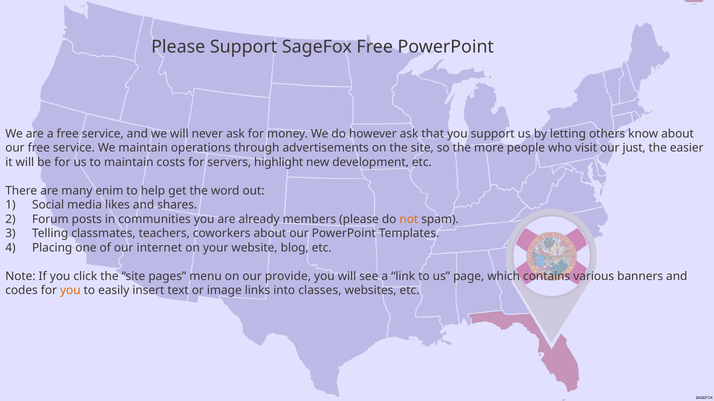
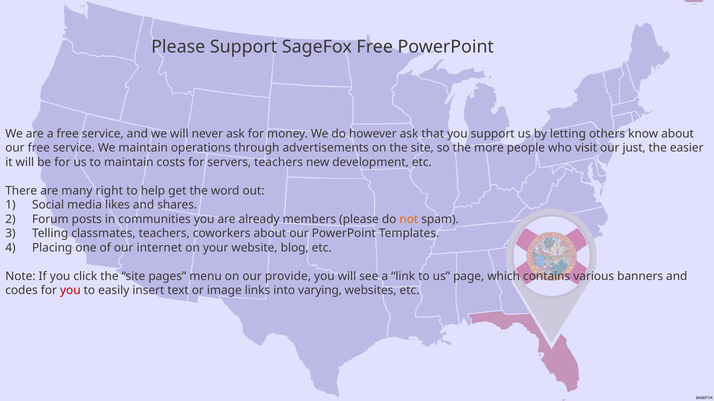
servers highlight: highlight -> teachers
enim: enim -> right
you at (70, 291) colour: orange -> red
classes: classes -> varying
